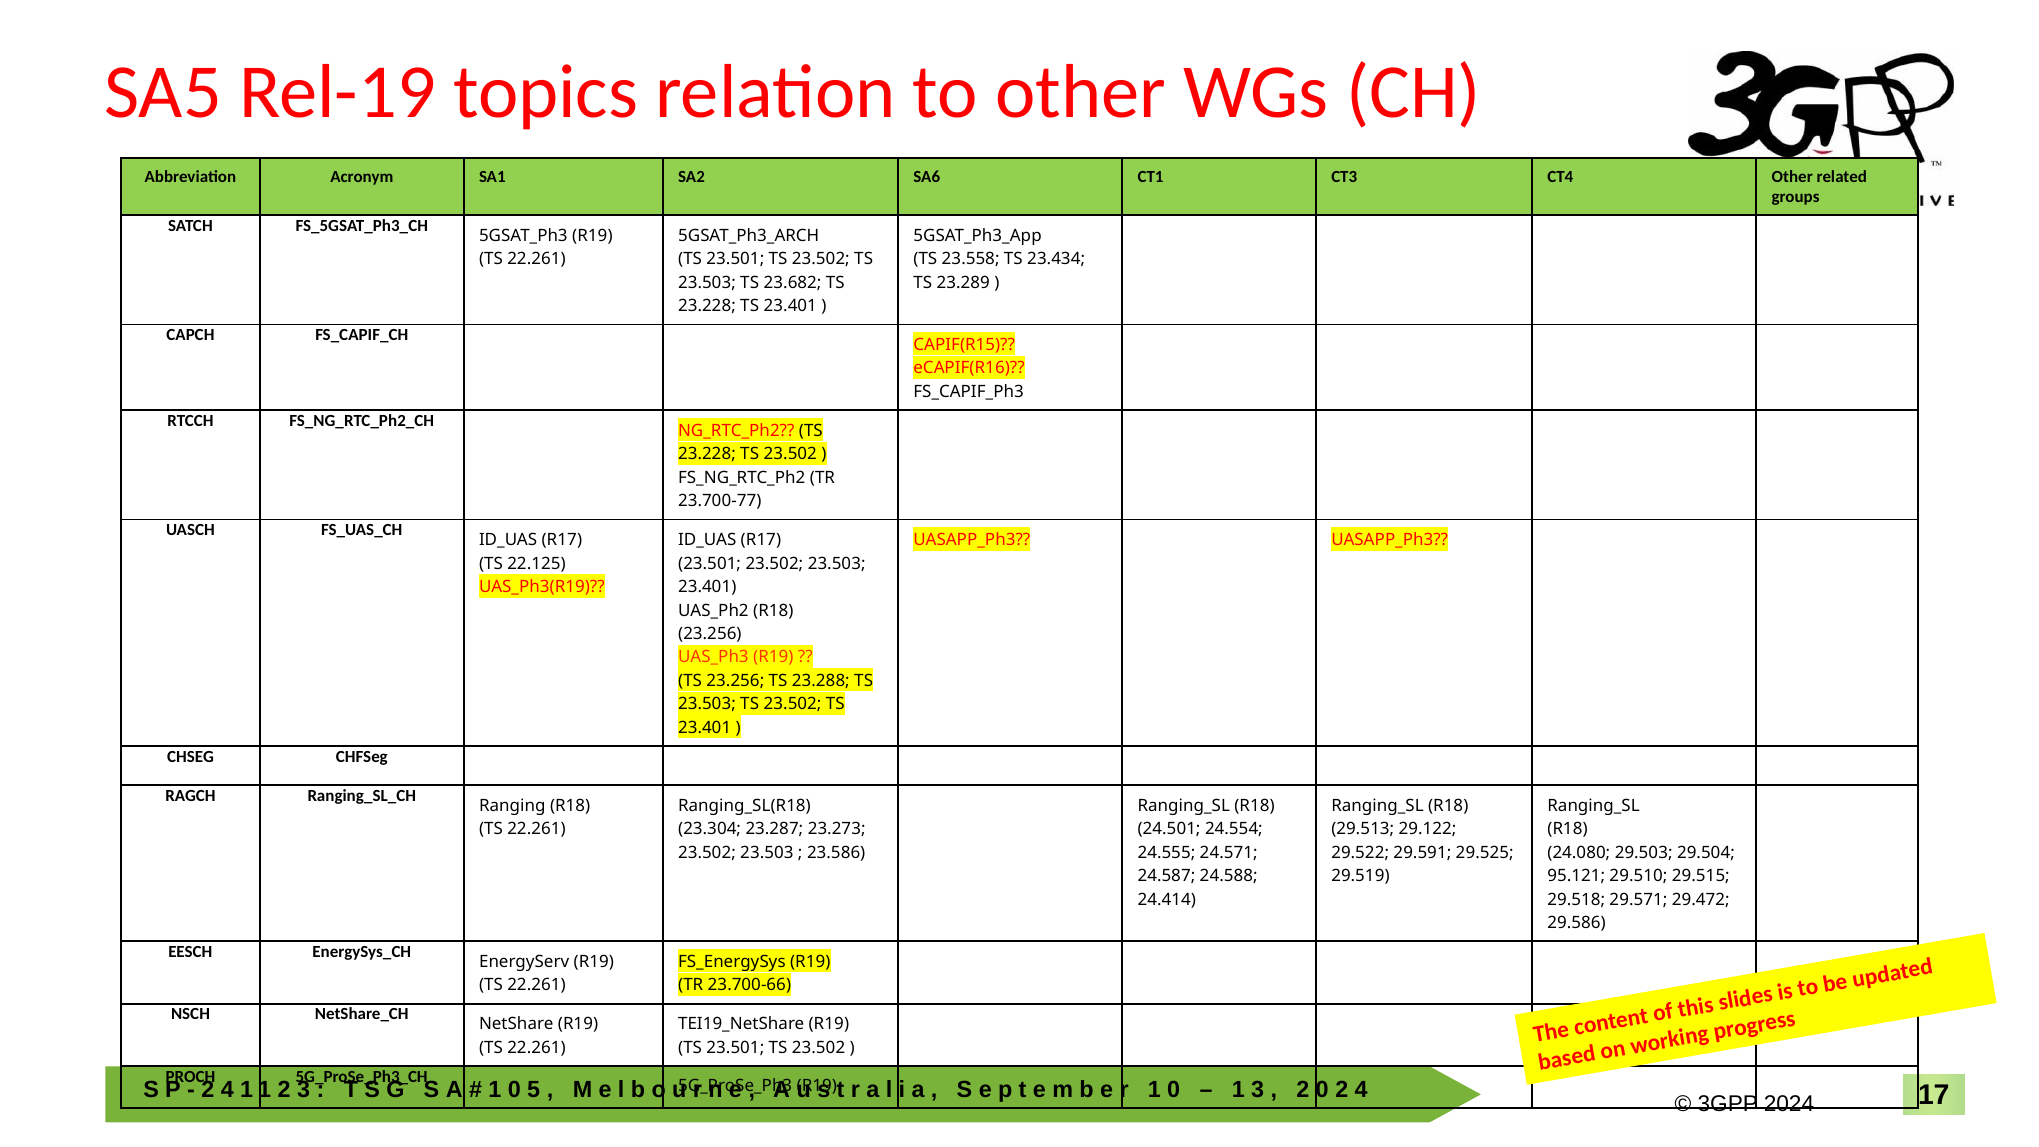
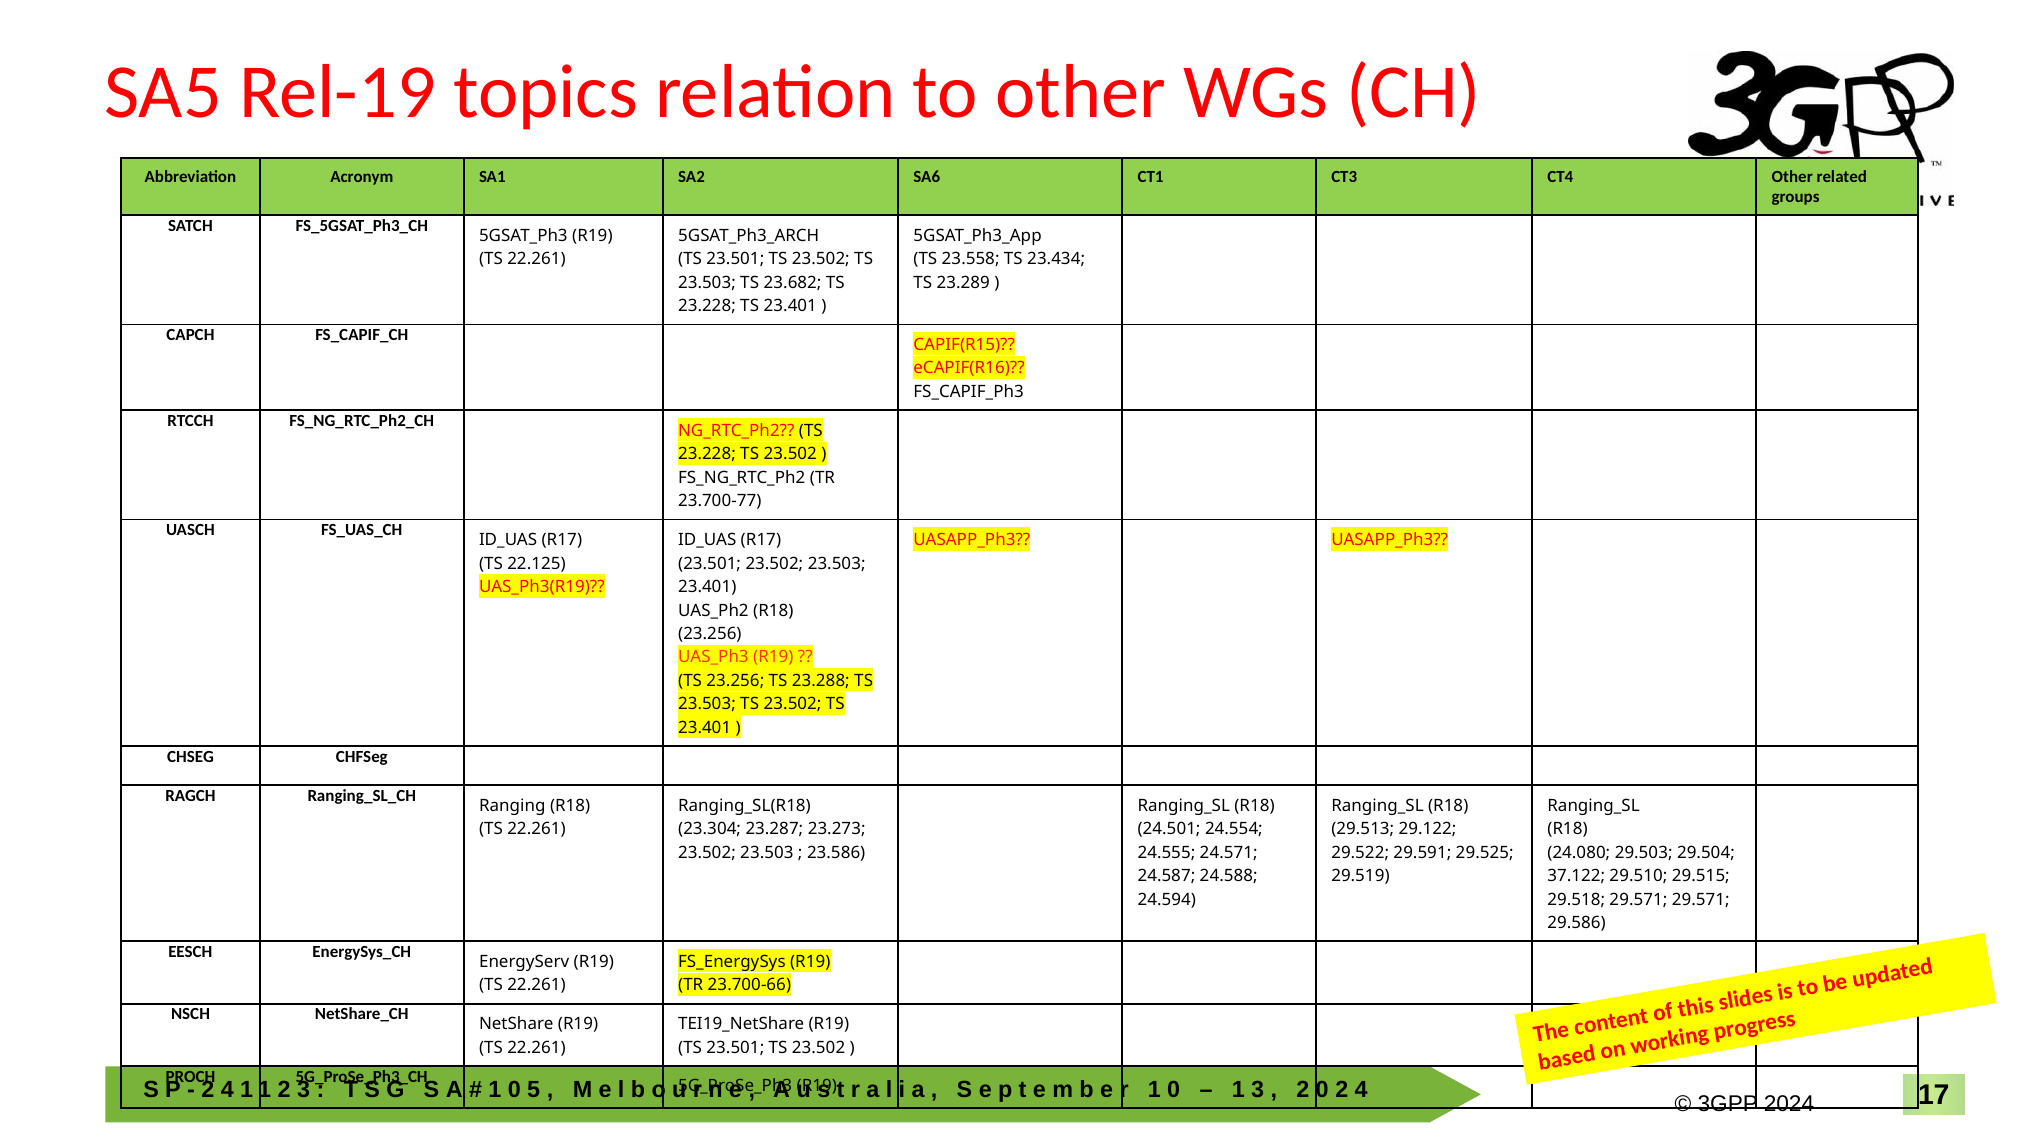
95.121: 95.121 -> 37.122
24.414: 24.414 -> 24.594
29.571 29.472: 29.472 -> 29.571
